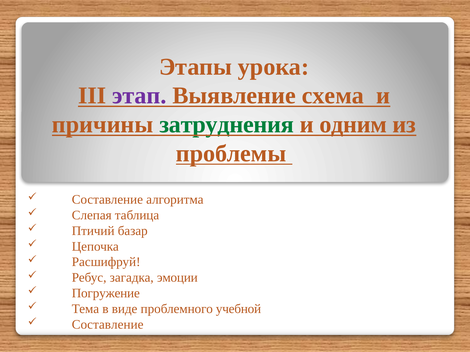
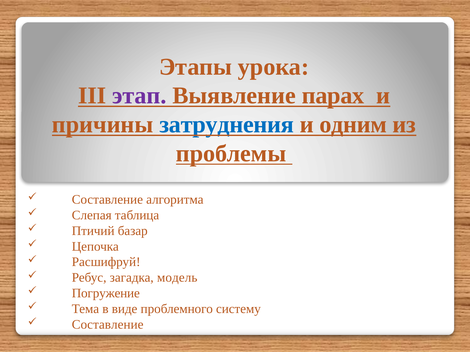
схема: схема -> парах
затруднения colour: green -> blue
эмоции: эмоции -> модель
учебной: учебной -> систему
